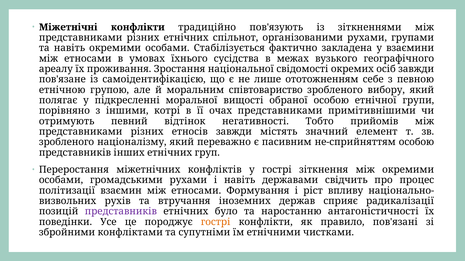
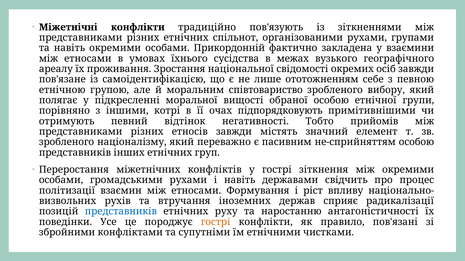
Стабілізується: Стабілізується -> Прикордонній
очах представниками: представниками -> підпорядковують
представників at (121, 212) colour: purple -> blue
було: було -> руху
